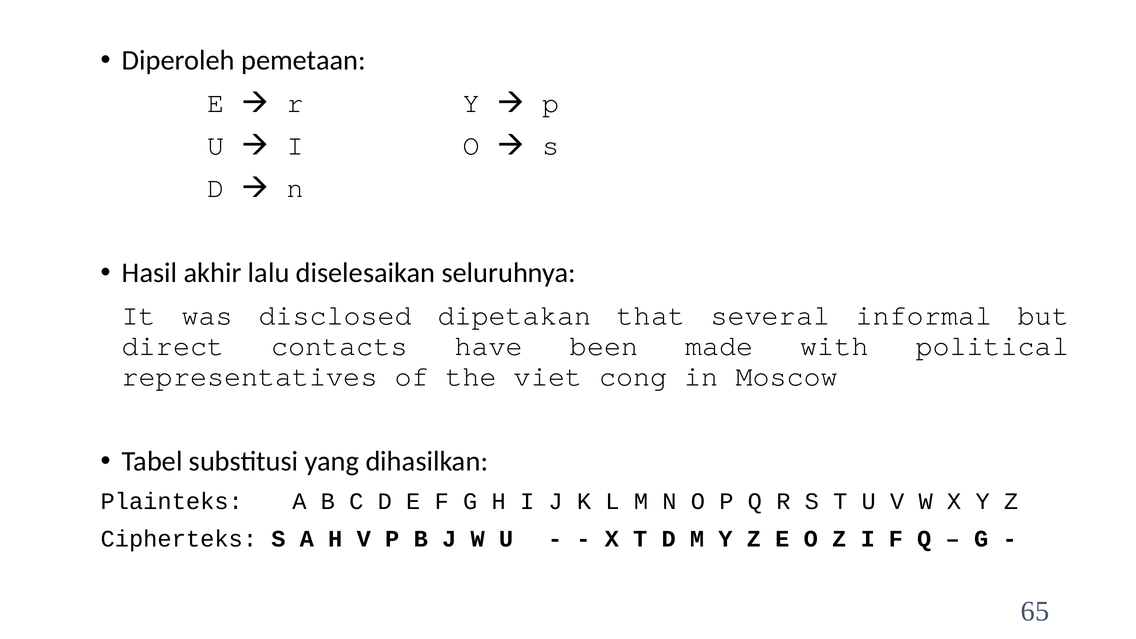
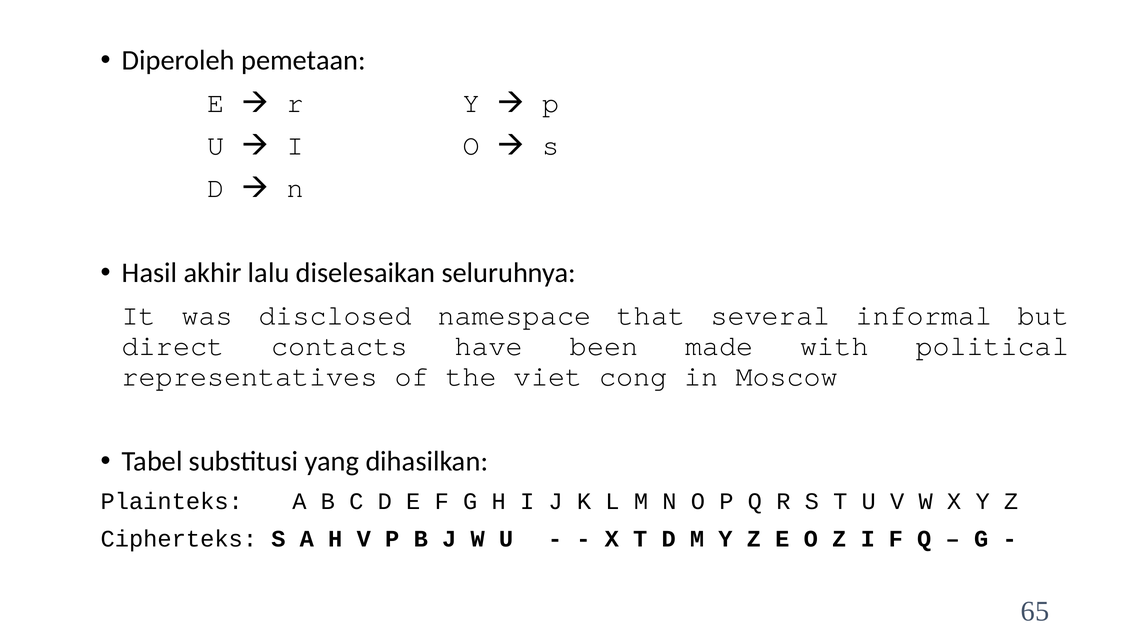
dipetakan: dipetakan -> namespace
